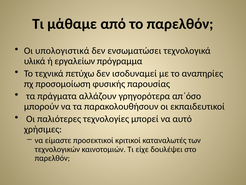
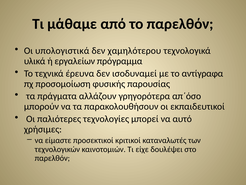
ενσωματώσει: ενσωματώσει -> χαμηλότερου
πετύχω: πετύχω -> έρευνα
αναπηρίες: αναπηρίες -> αντίγραφα
